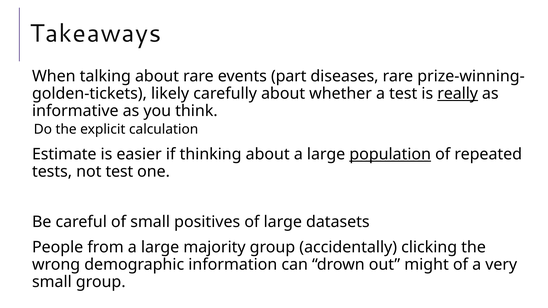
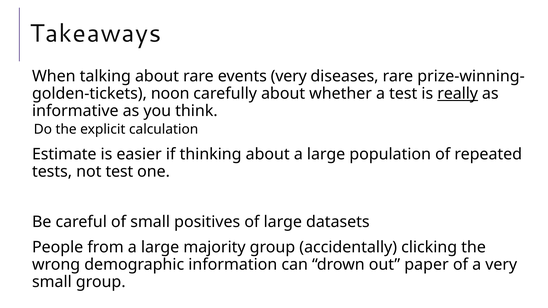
events part: part -> very
likely: likely -> noon
population underline: present -> none
might: might -> paper
